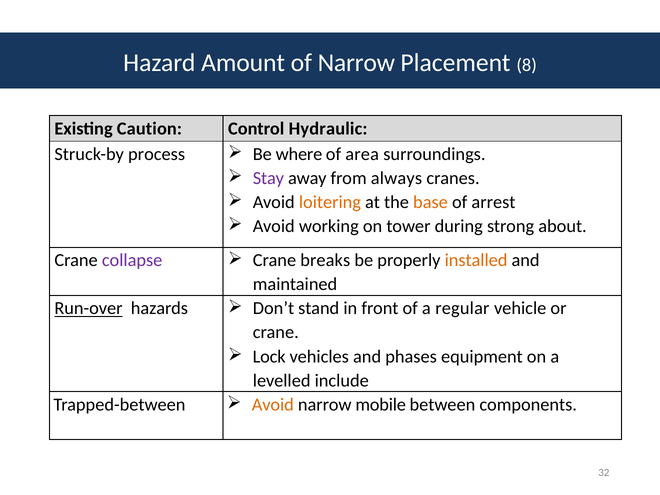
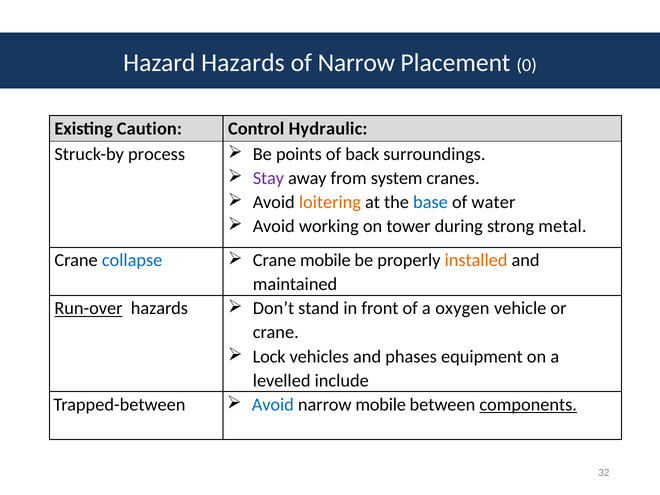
Hazard Amount: Amount -> Hazards
8: 8 -> 0
where: where -> points
area: area -> back
always: always -> system
base colour: orange -> blue
arrest: arrest -> water
about: about -> metal
collapse colour: purple -> blue
Crane breaks: breaks -> mobile
regular: regular -> oxygen
Avoid at (273, 404) colour: orange -> blue
components underline: none -> present
